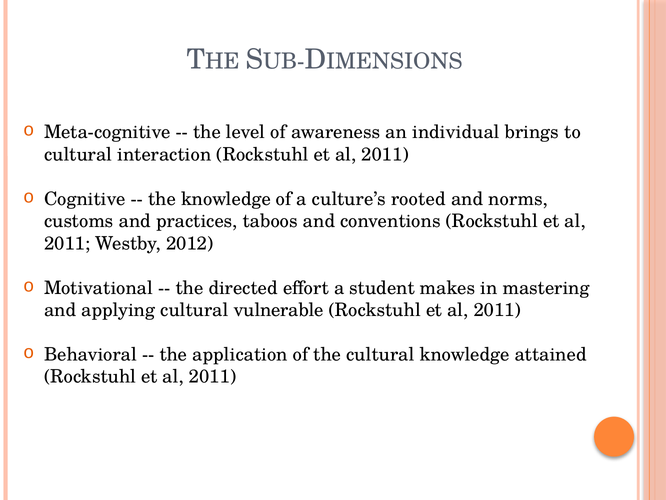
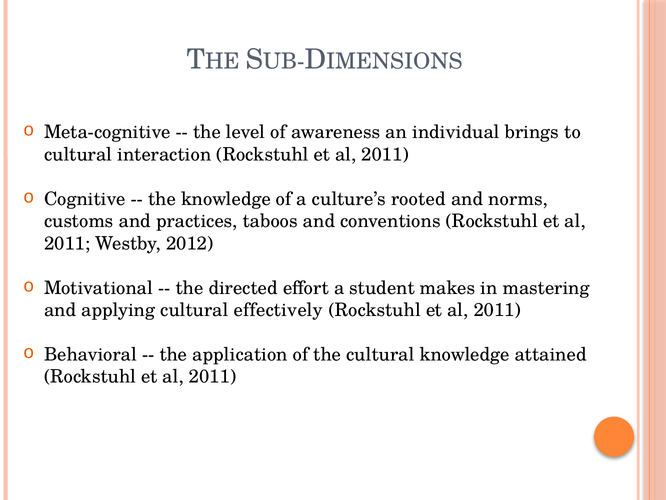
vulnerable: vulnerable -> effectively
